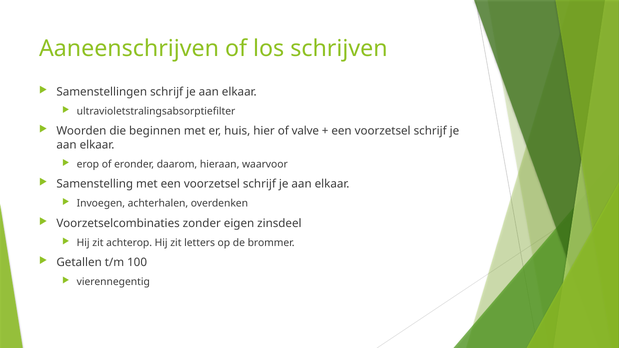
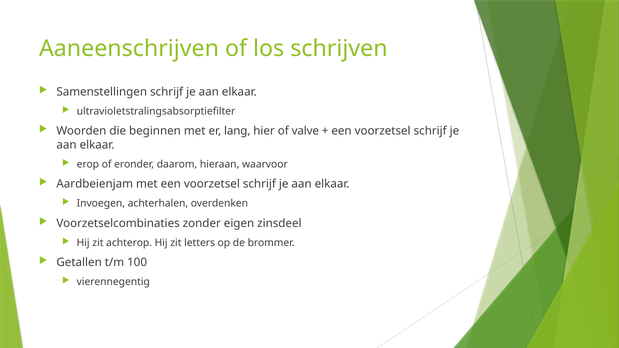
huis: huis -> lang
Samenstelling: Samenstelling -> Aardbeienjam
